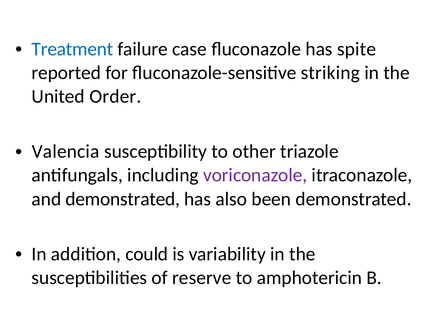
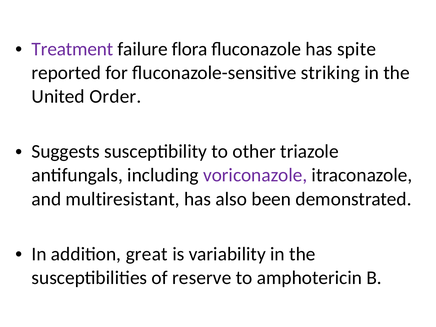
Treatment colour: blue -> purple
case: case -> flora
Valencia: Valencia -> Suggests
and demonstrated: demonstrated -> multiresistant
could: could -> great
